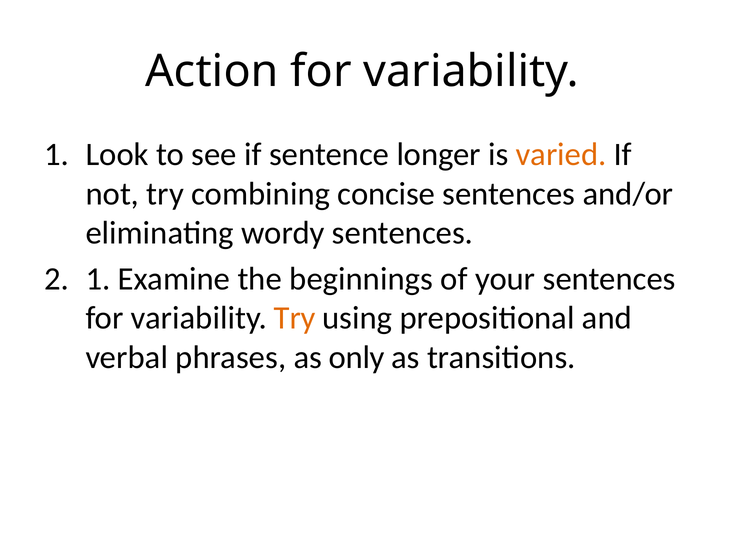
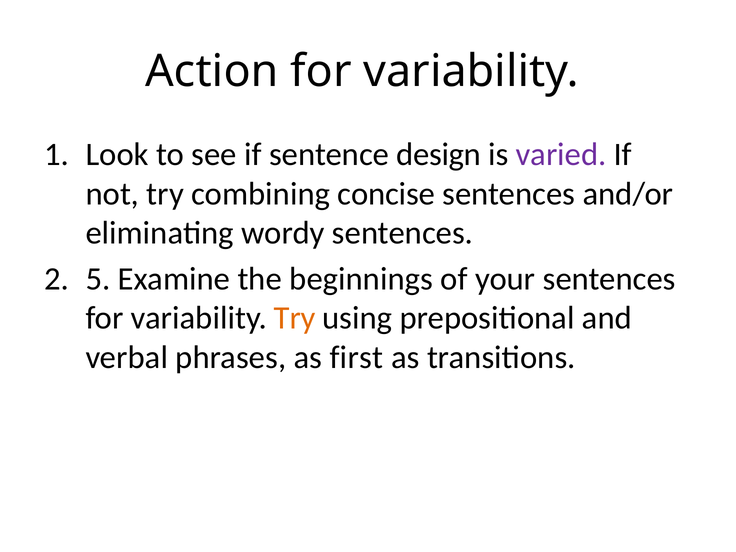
longer: longer -> design
varied colour: orange -> purple
2 1: 1 -> 5
only: only -> first
